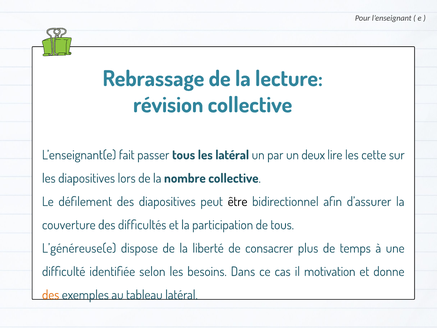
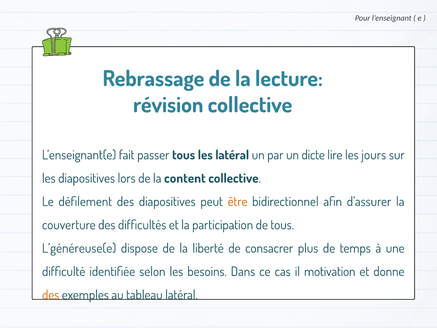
deux: deux -> dicte
cette: cette -> jours
nombre: nombre -> content
être colour: black -> orange
